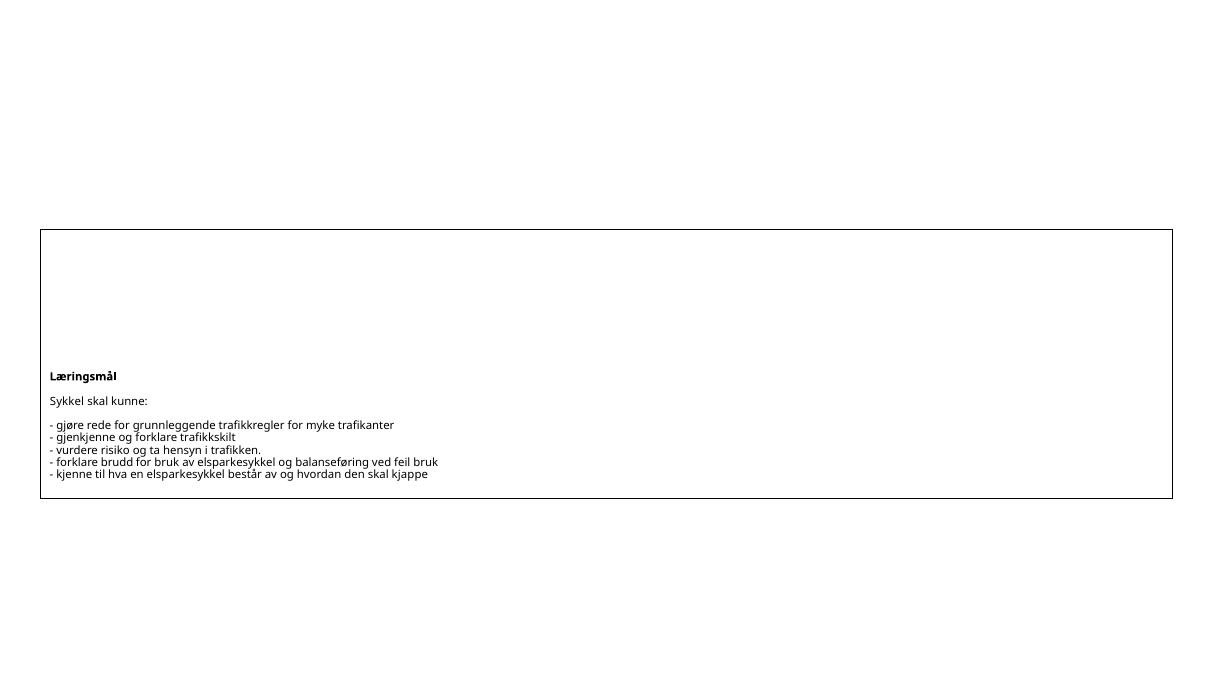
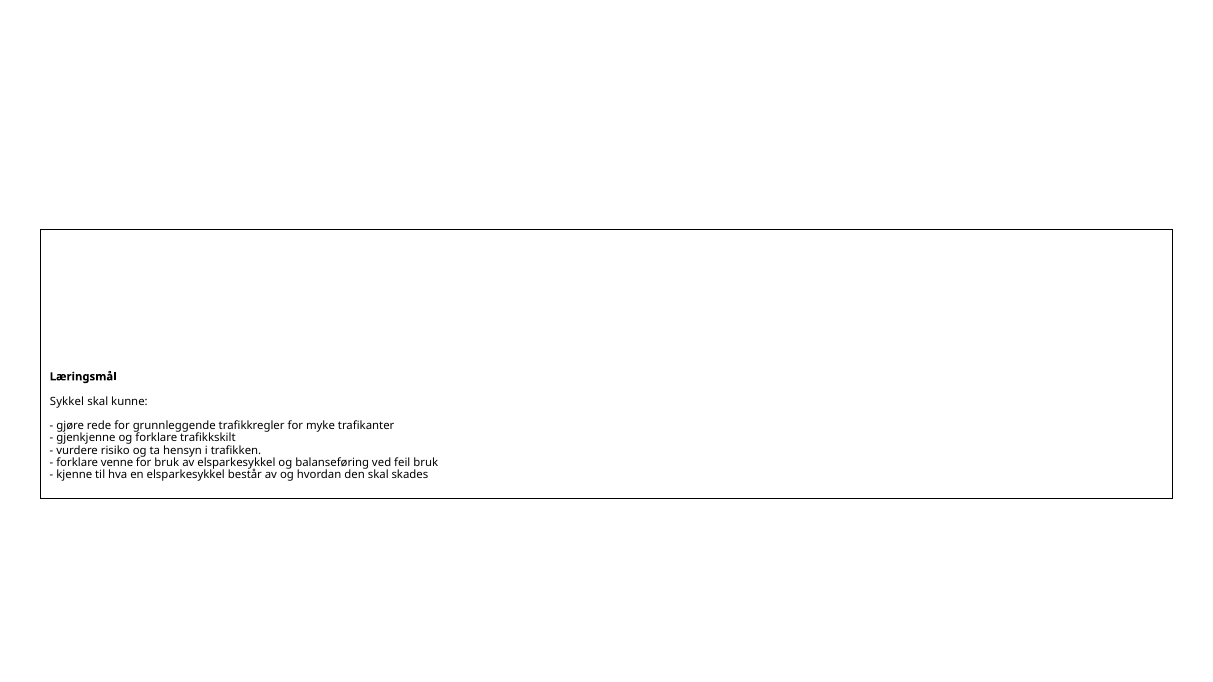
brudd: brudd -> venne
kjappe: kjappe -> skades
